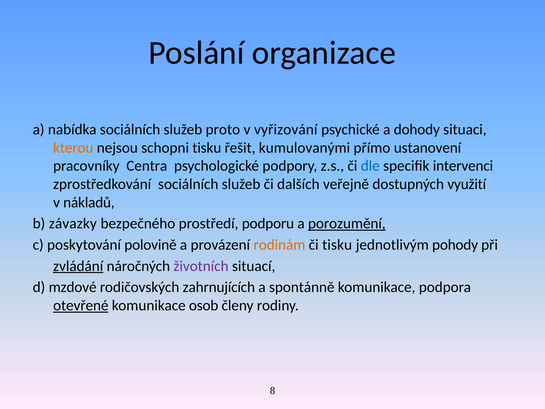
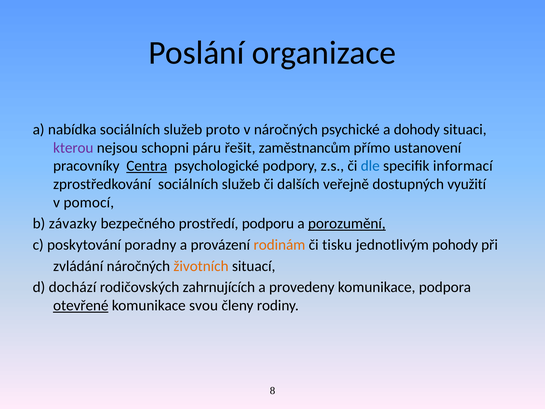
v vyřizování: vyřizování -> náročných
kterou colour: orange -> purple
schopni tisku: tisku -> páru
kumulovanými: kumulovanými -> zaměstnancům
Centra underline: none -> present
intervenci: intervenci -> informací
nákladů: nákladů -> pomocí
polovině: polovině -> poradny
zvládání underline: present -> none
životních colour: purple -> orange
mzdové: mzdové -> dochází
spontánně: spontánně -> provedeny
osob: osob -> svou
